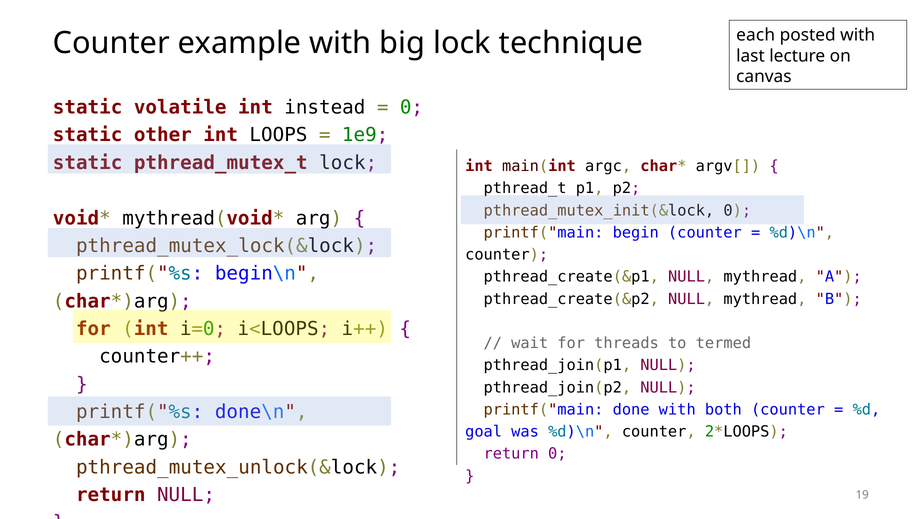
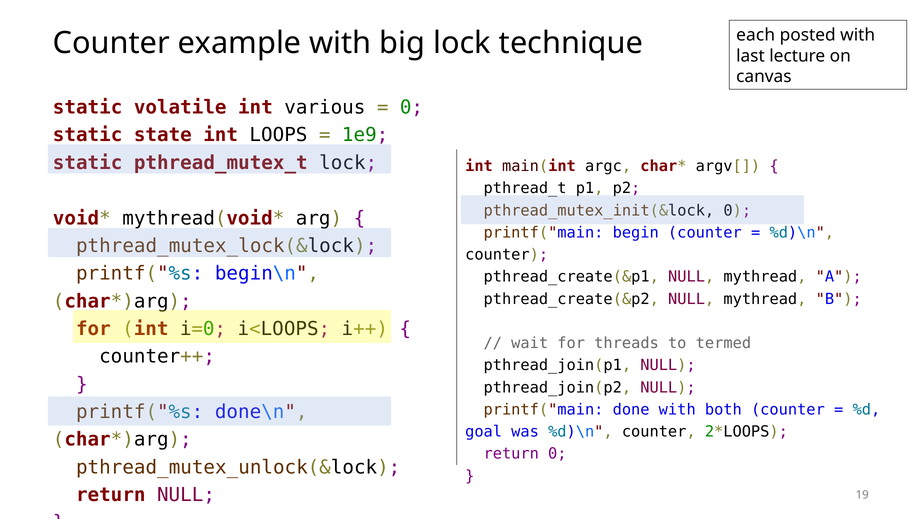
instead: instead -> various
other: other -> state
